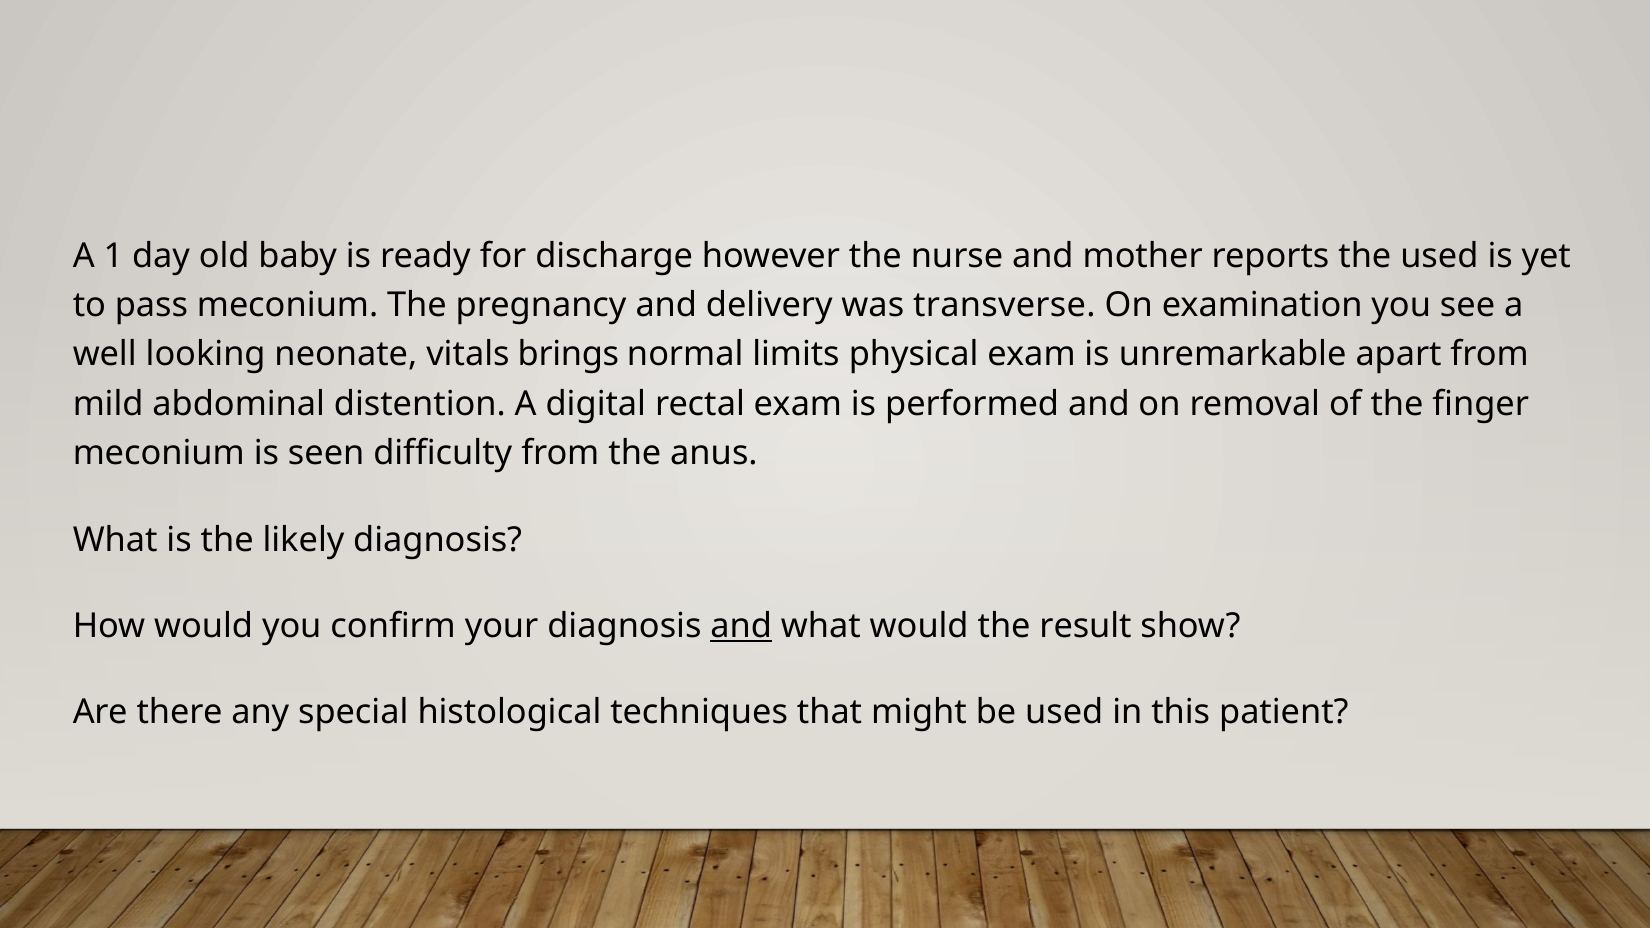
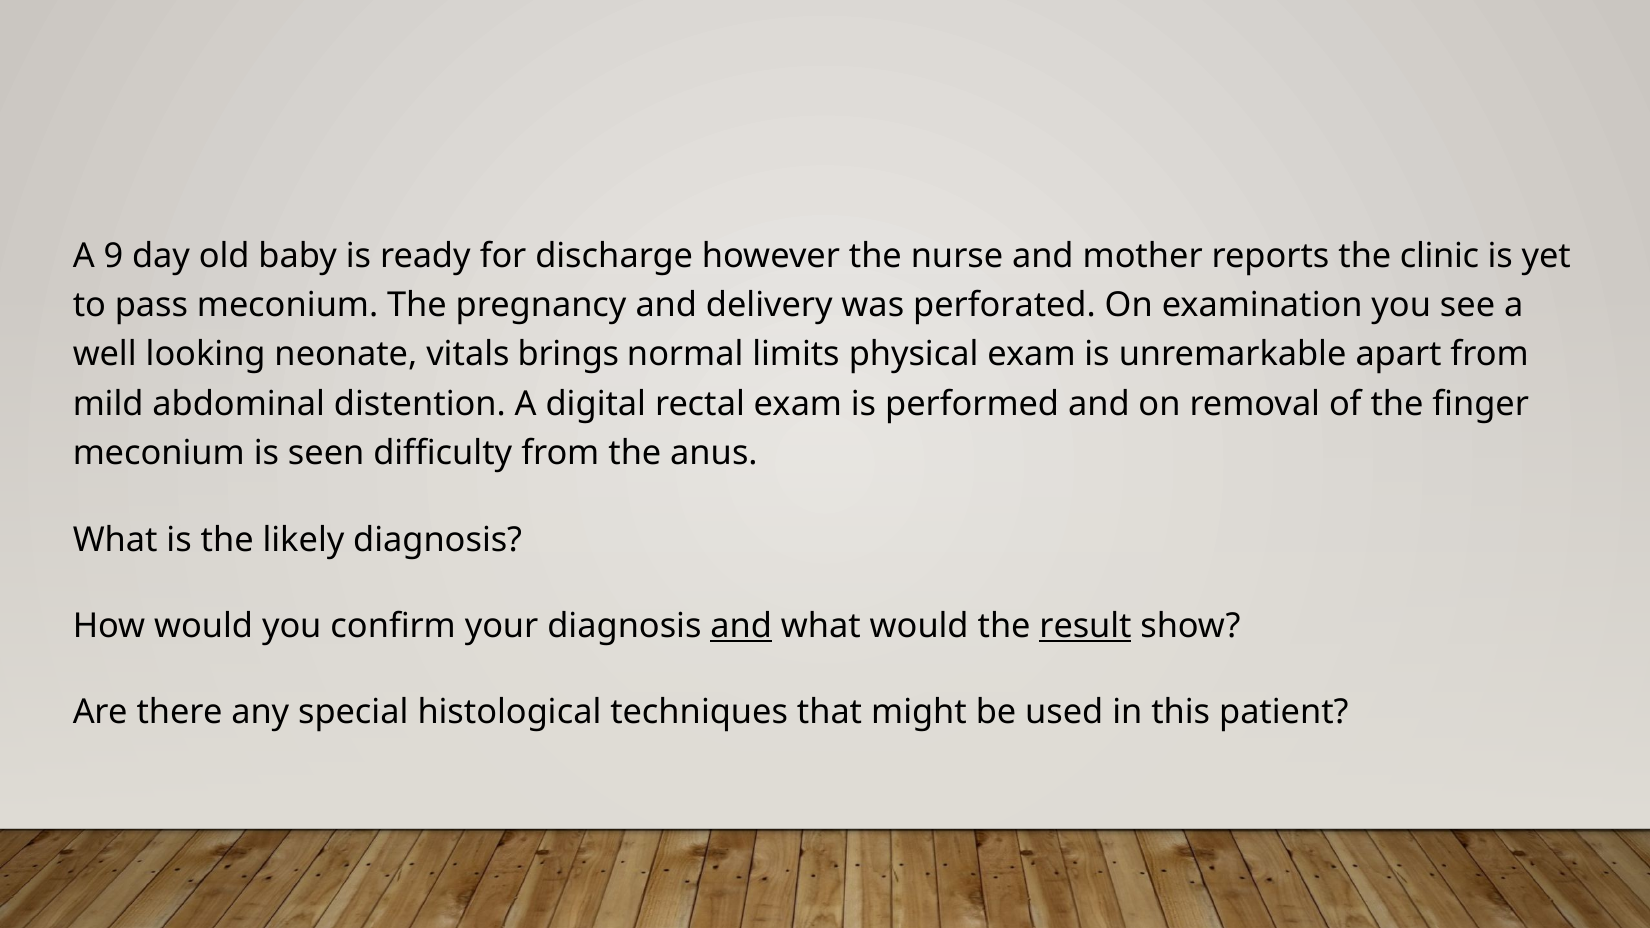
1: 1 -> 9
the used: used -> clinic
transverse: transverse -> perforated
result underline: none -> present
